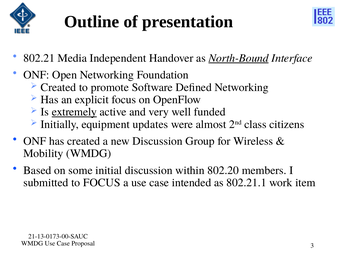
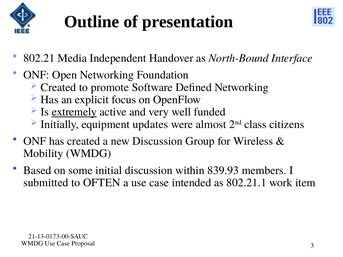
North-Bound underline: present -> none
802.20: 802.20 -> 839.93
to FOCUS: FOCUS -> OFTEN
